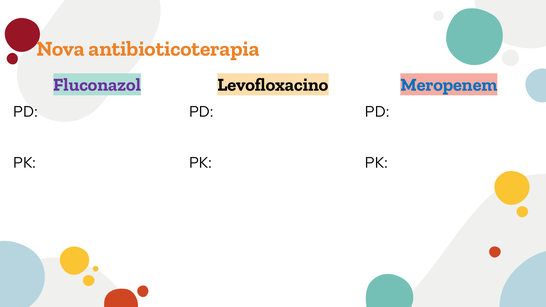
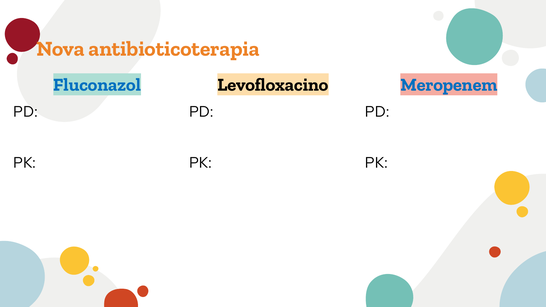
Fluconazol colour: purple -> blue
